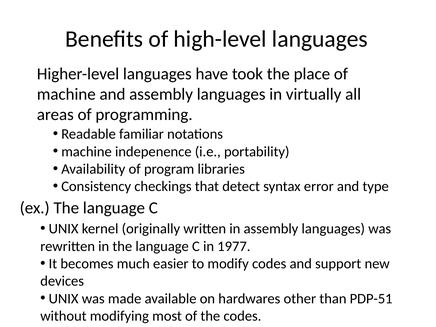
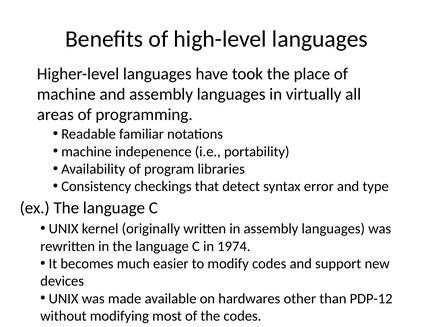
1977: 1977 -> 1974
PDP-51: PDP-51 -> PDP-12
